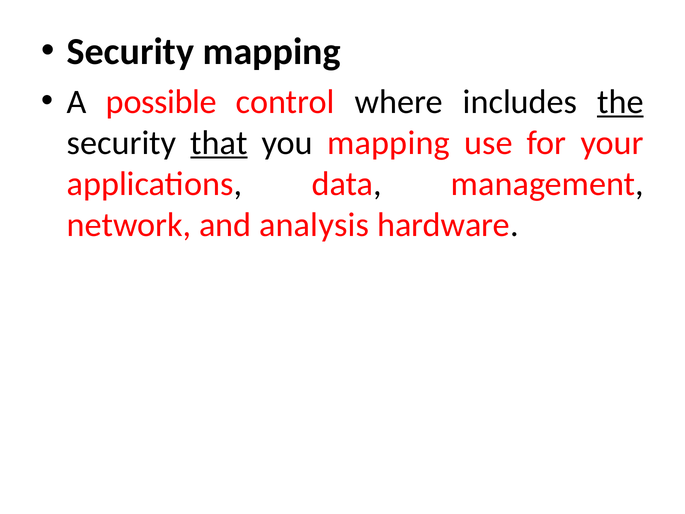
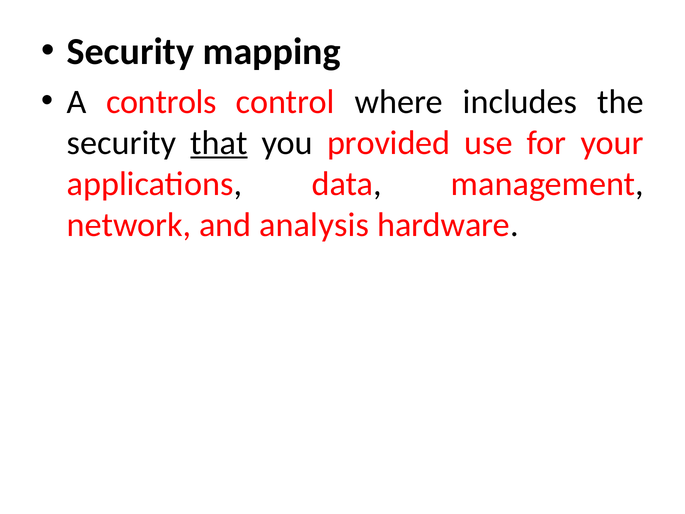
possible: possible -> controls
the underline: present -> none
you mapping: mapping -> provided
